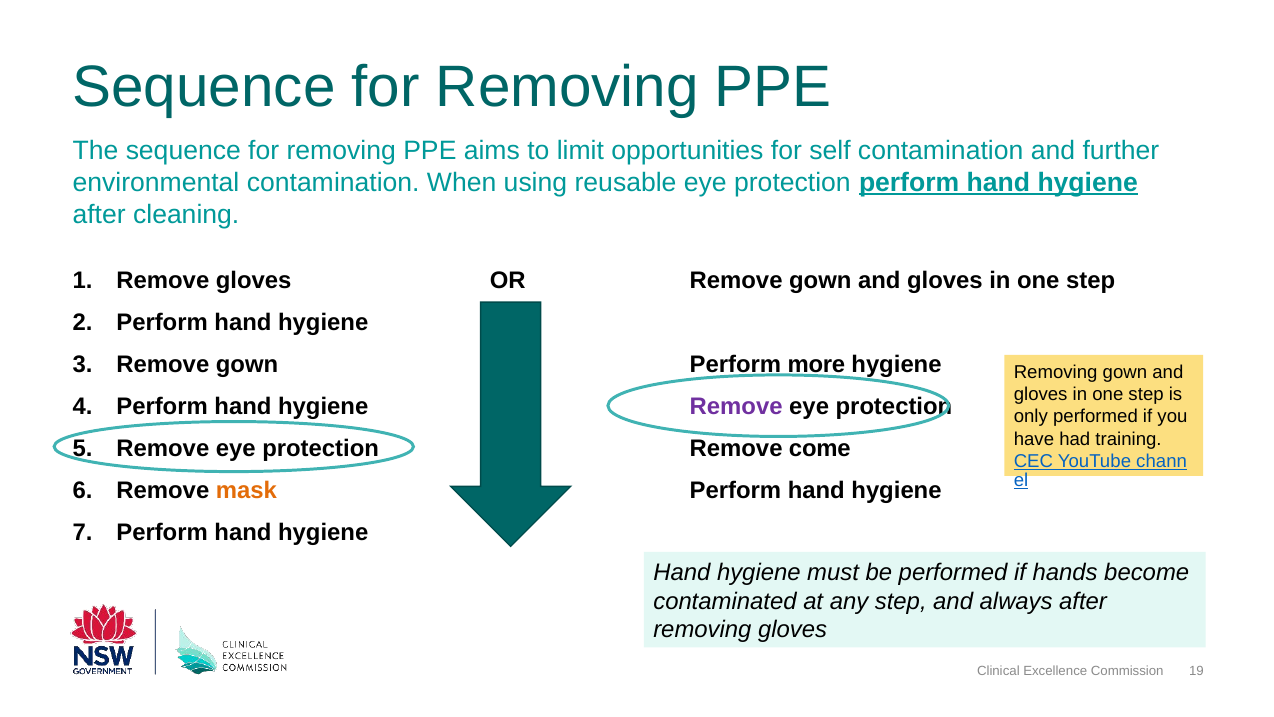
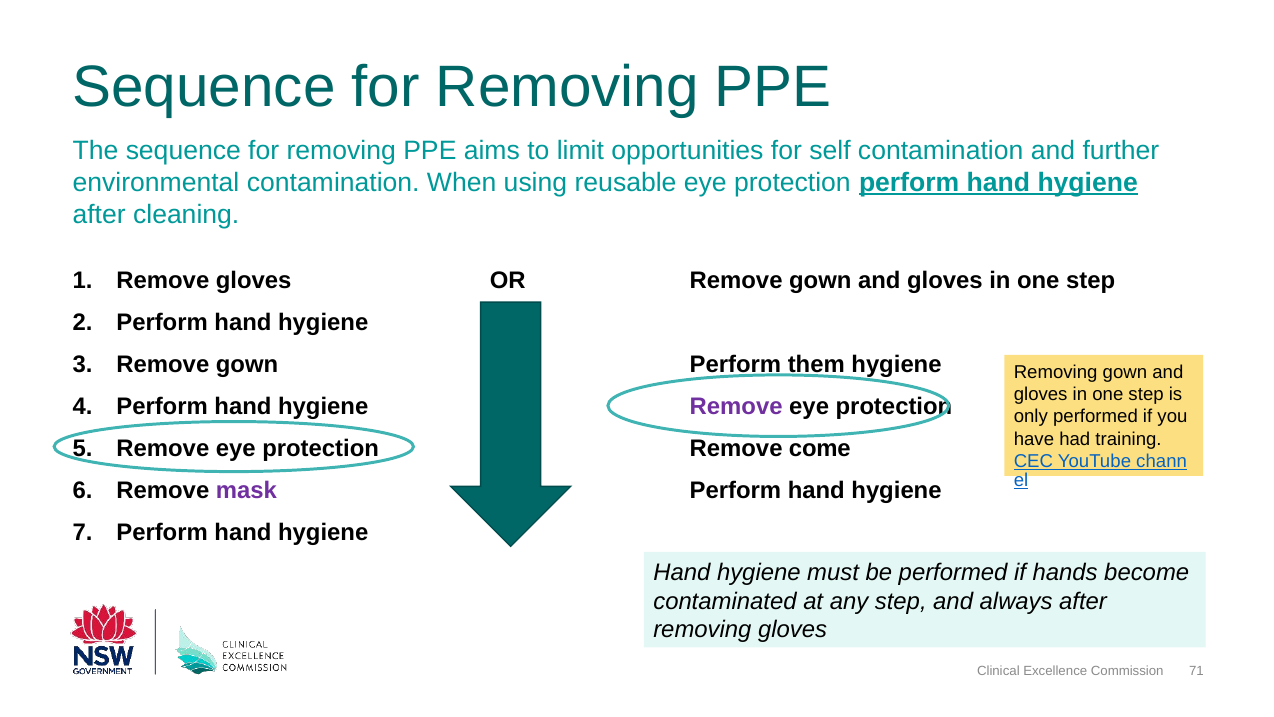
more: more -> them
mask colour: orange -> purple
19: 19 -> 71
